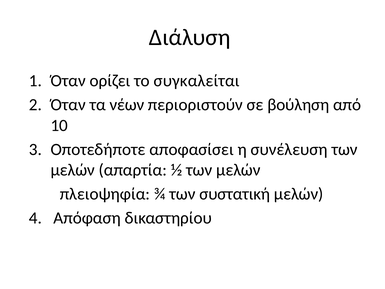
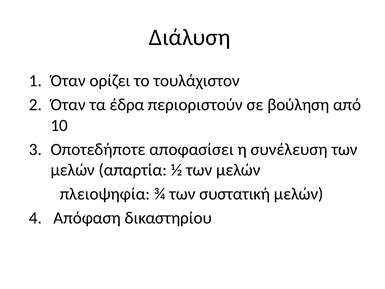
συγκαλείται: συγκαλείται -> τουλάχιστον
νέων: νέων -> έδρα
